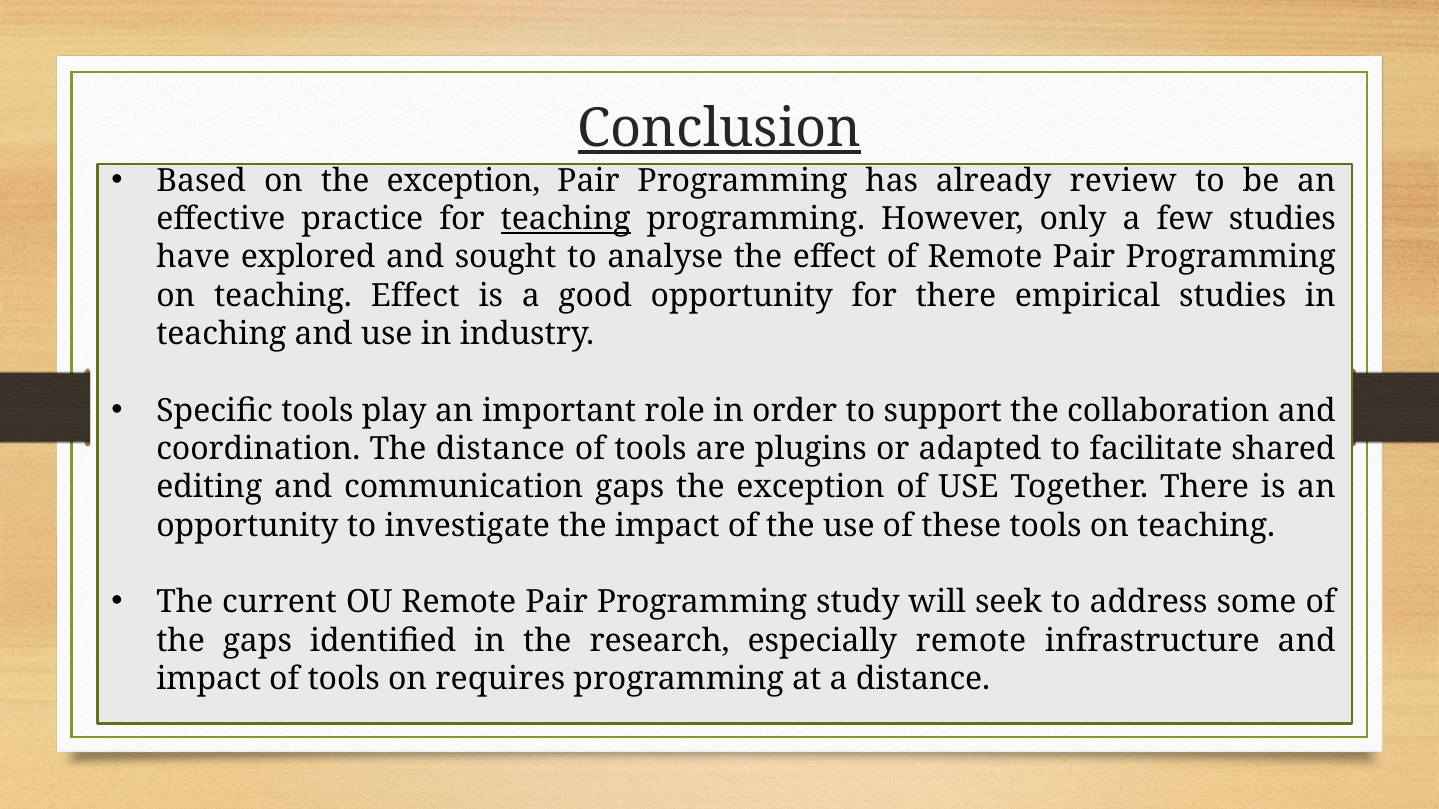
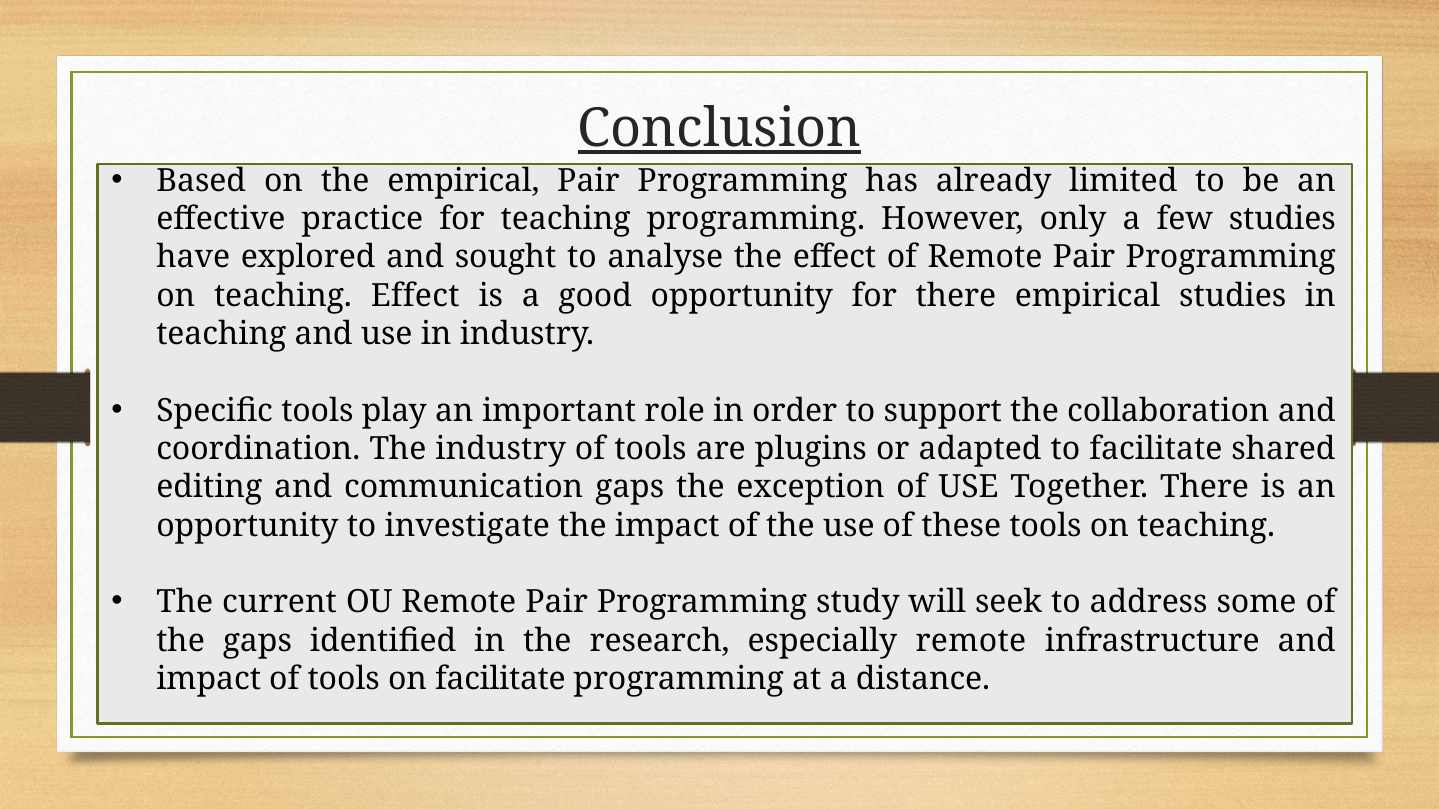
on the exception: exception -> empirical
review: review -> limited
teaching at (566, 219) underline: present -> none
The distance: distance -> industry
on requires: requires -> facilitate
